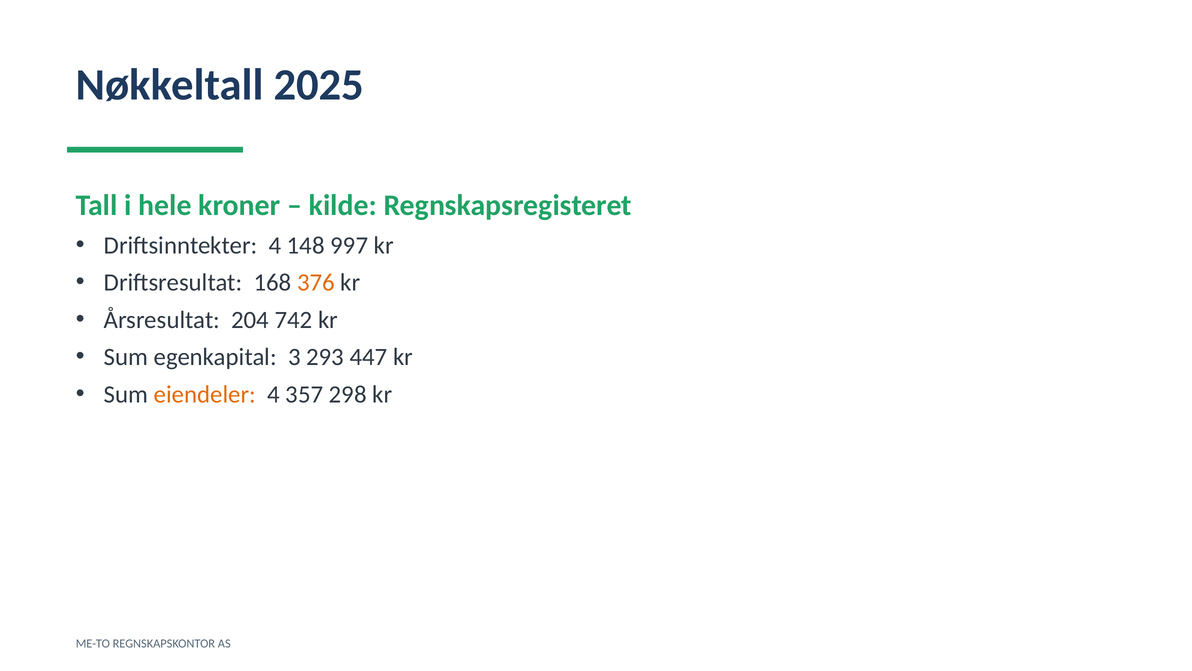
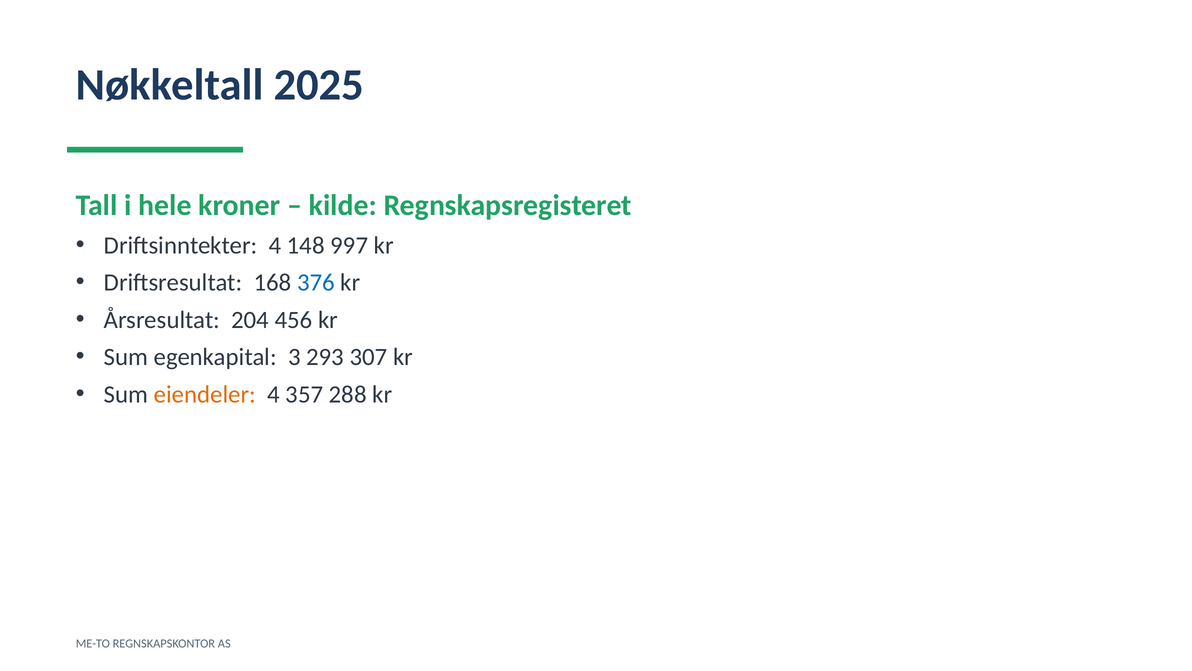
376 colour: orange -> blue
742: 742 -> 456
447: 447 -> 307
298: 298 -> 288
